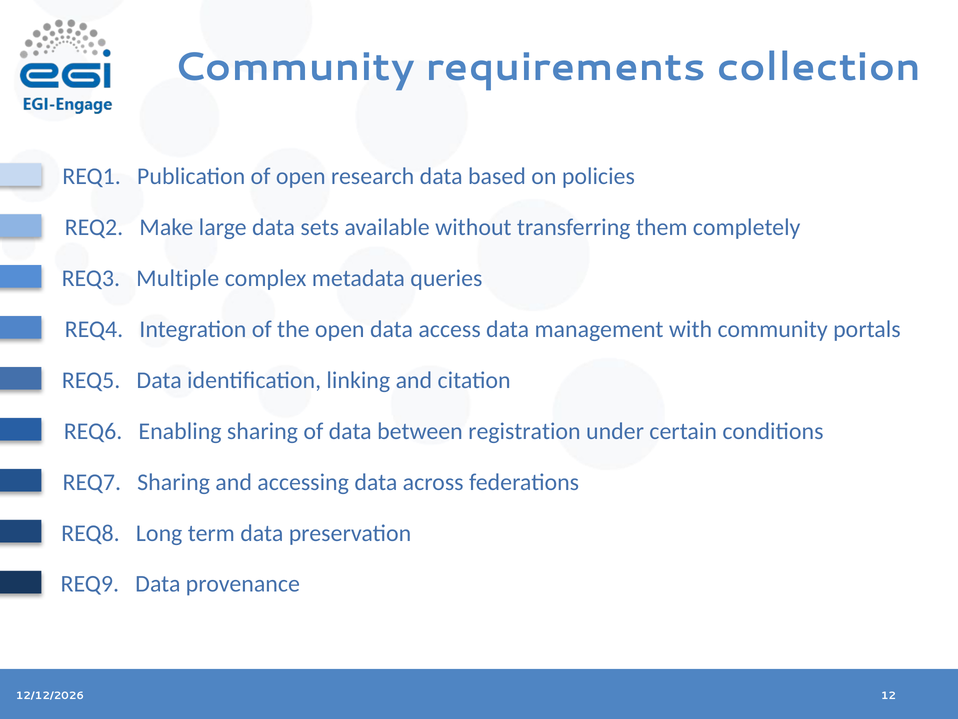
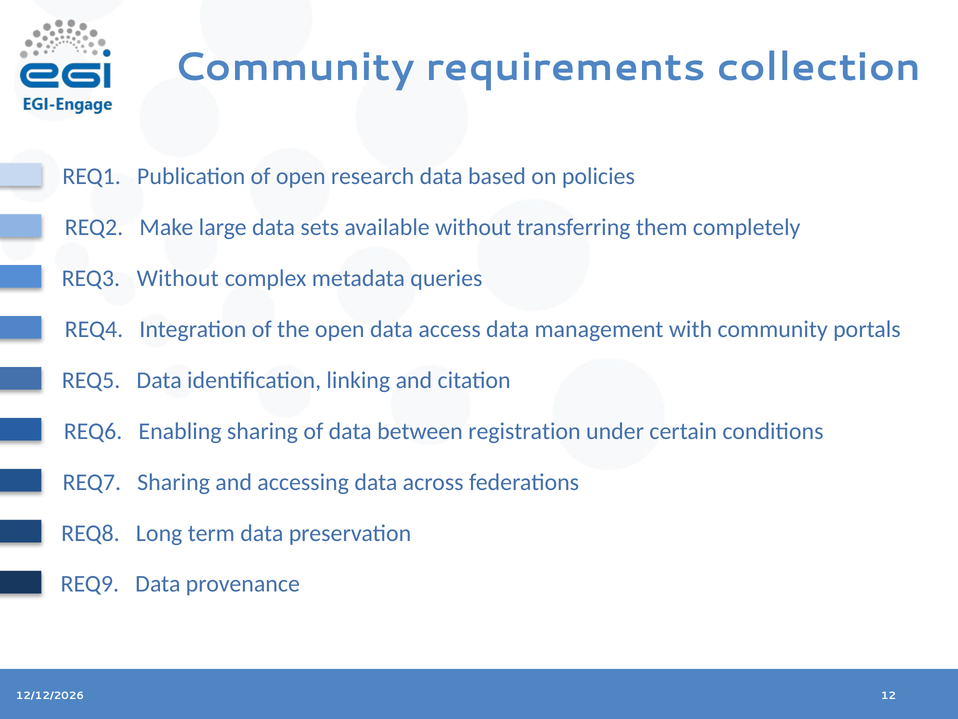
REQ3 Multiple: Multiple -> Without
